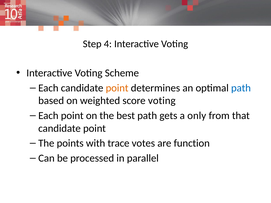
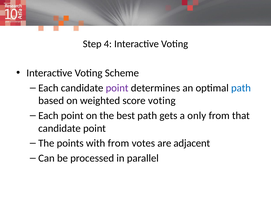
point at (117, 88) colour: orange -> purple
with trace: trace -> from
function: function -> adjacent
